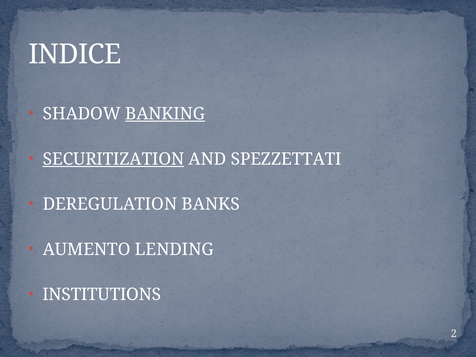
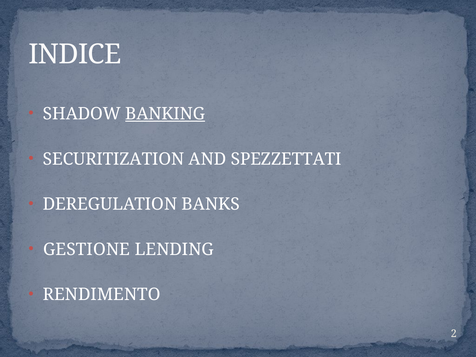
SECURITIZATION underline: present -> none
AUMENTO: AUMENTO -> GESTIONE
INSTITUTIONS: INSTITUTIONS -> RENDIMENTO
